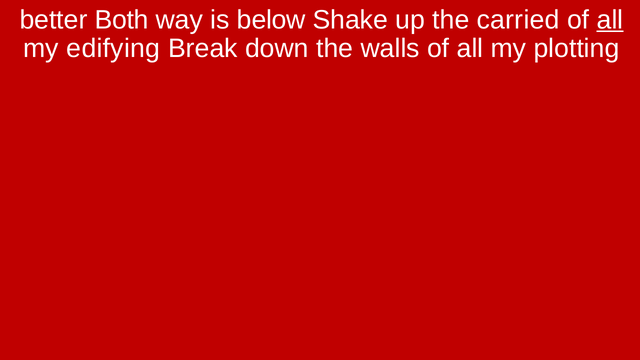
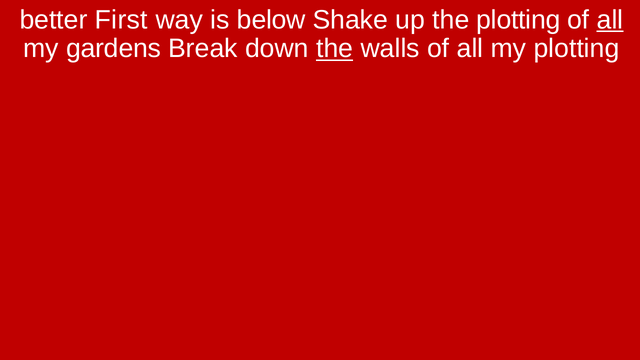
Both: Both -> First
the carried: carried -> plotting
edifying: edifying -> gardens
the at (335, 49) underline: none -> present
